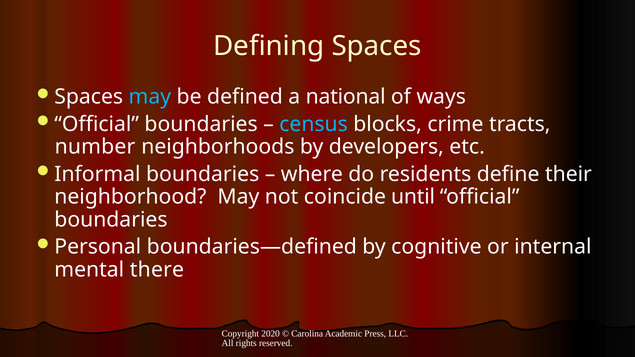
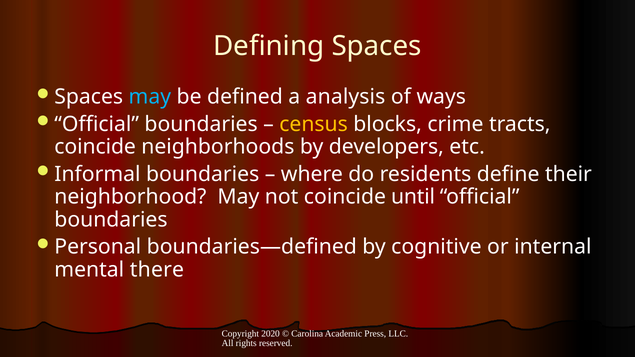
national: national -> analysis
census colour: light blue -> yellow
number at (95, 147): number -> coincide
